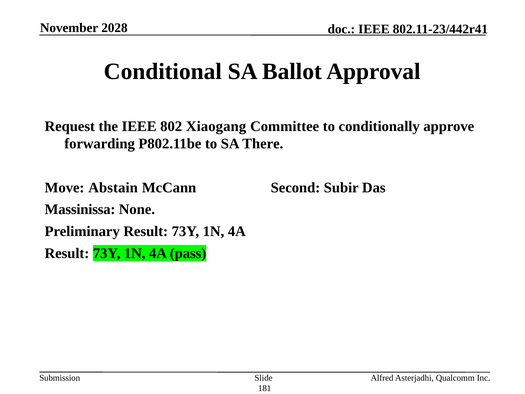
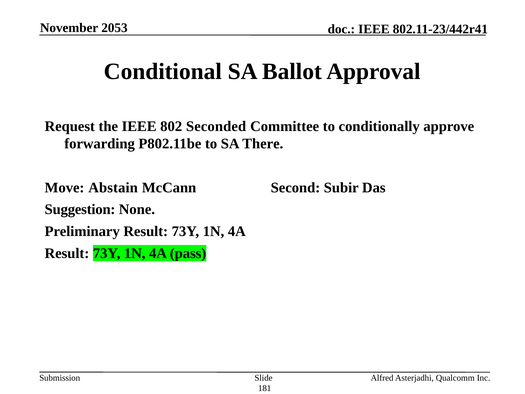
2028: 2028 -> 2053
Xiaogang: Xiaogang -> Seconded
Massinissa: Massinissa -> Suggestion
